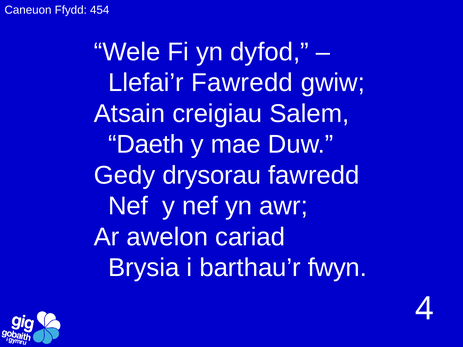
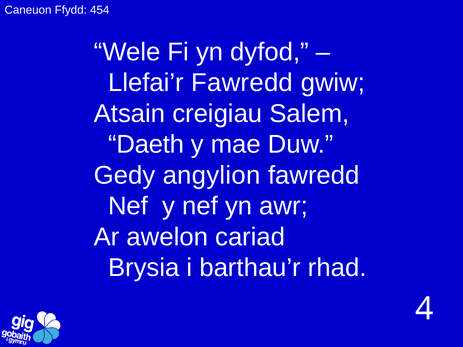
drysorau: drysorau -> angylion
fwyn: fwyn -> rhad
